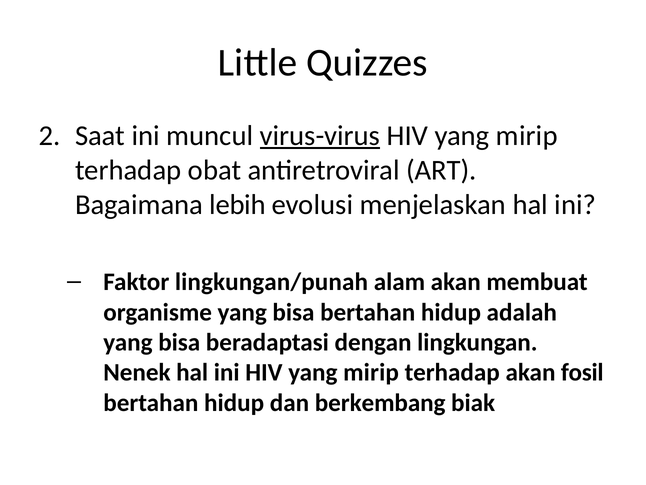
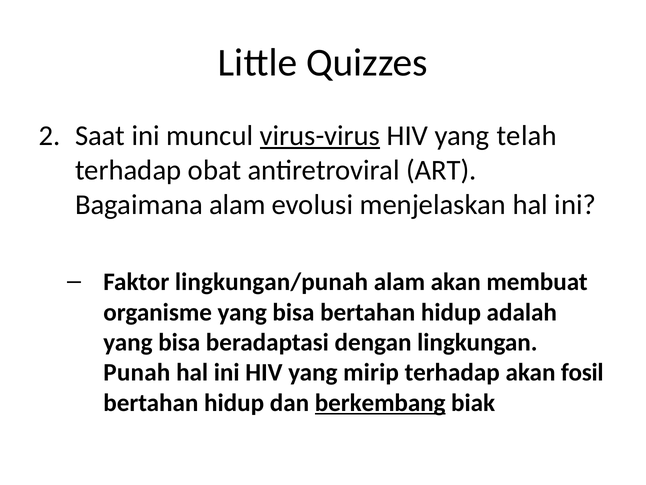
mirip at (527, 136): mirip -> telah
Bagaimana lebih: lebih -> alam
Nenek: Nenek -> Punah
berkembang underline: none -> present
